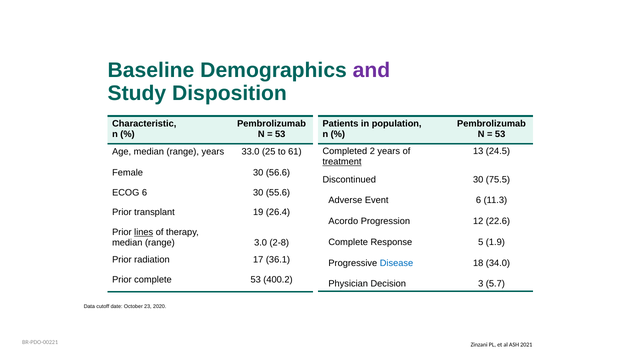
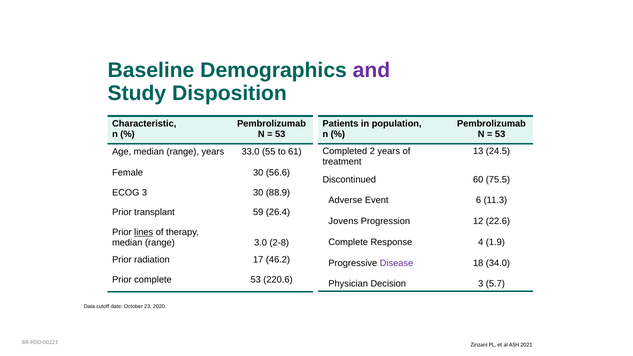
25: 25 -> 55
treatment underline: present -> none
Discontinued 30: 30 -> 60
ECOG 6: 6 -> 3
55.6: 55.6 -> 88.9
19: 19 -> 59
Acordo: Acordo -> Jovens
5: 5 -> 4
36.1: 36.1 -> 46.2
Disease colour: blue -> purple
400.2: 400.2 -> 220.6
